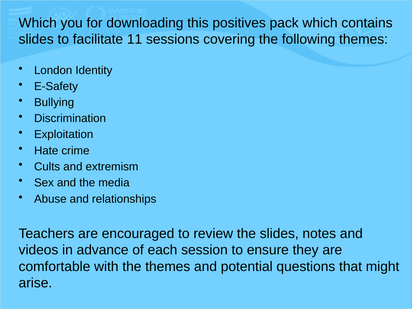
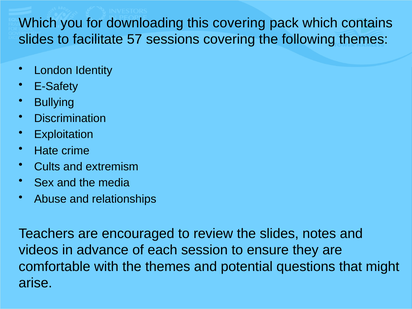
this positives: positives -> covering
11: 11 -> 57
